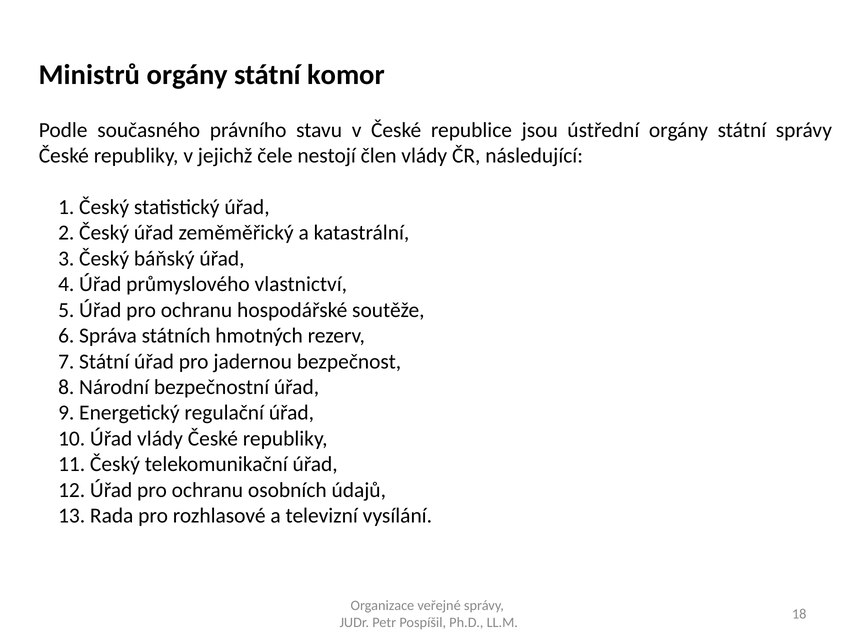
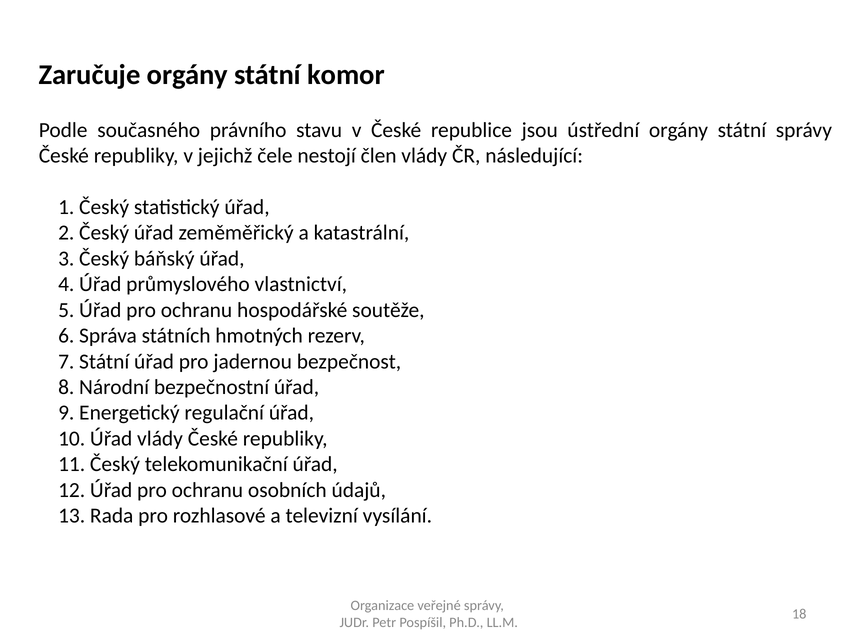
Ministrů: Ministrů -> Zaručuje
